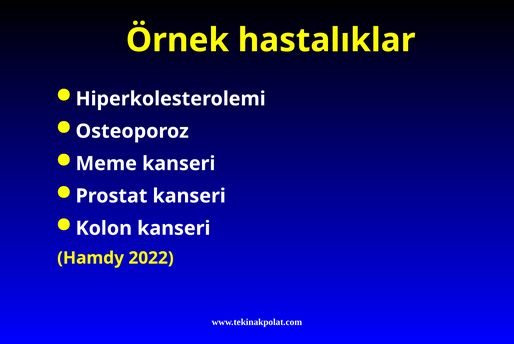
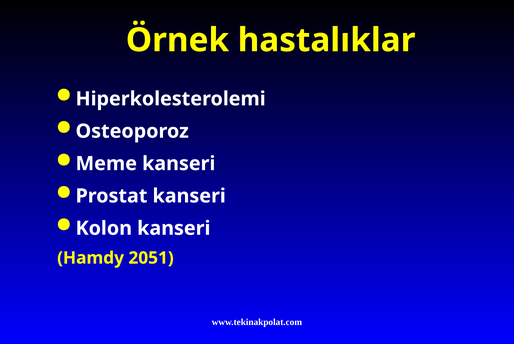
2022: 2022 -> 2051
